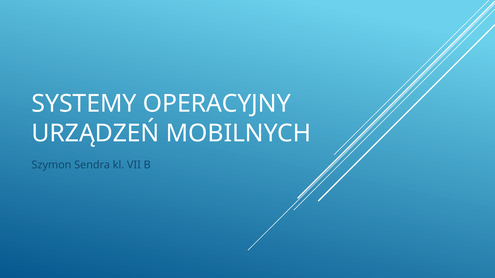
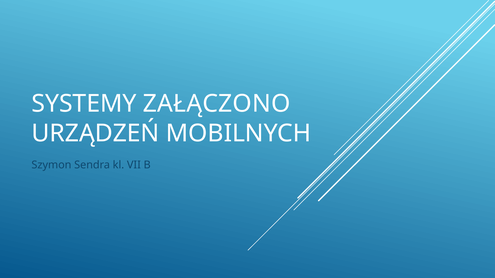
OPERACYJNY: OPERACYJNY -> ZAŁĄCZONO
